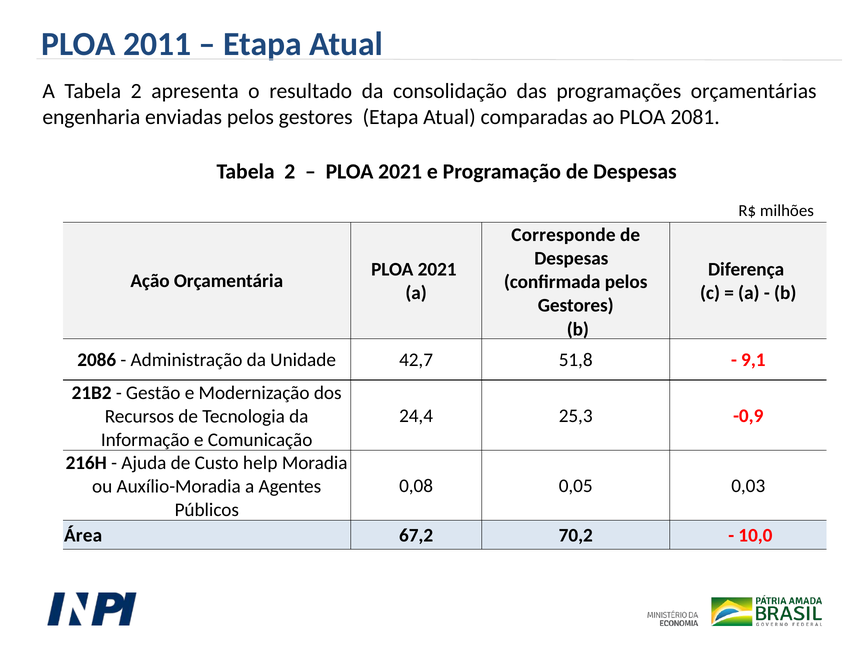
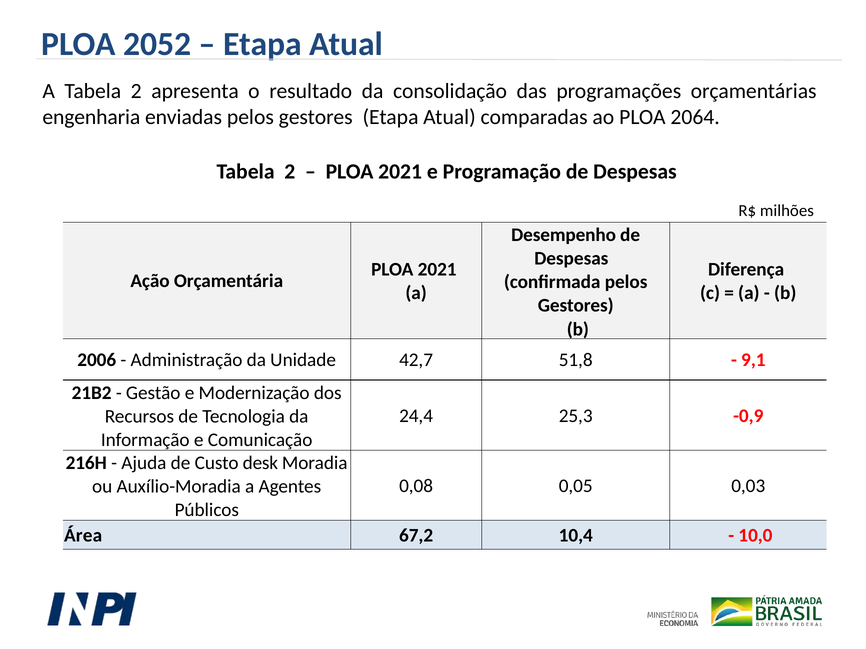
2011: 2011 -> 2052
2081: 2081 -> 2064
Corresponde: Corresponde -> Desempenho
2086: 2086 -> 2006
help: help -> desk
70,2: 70,2 -> 10,4
